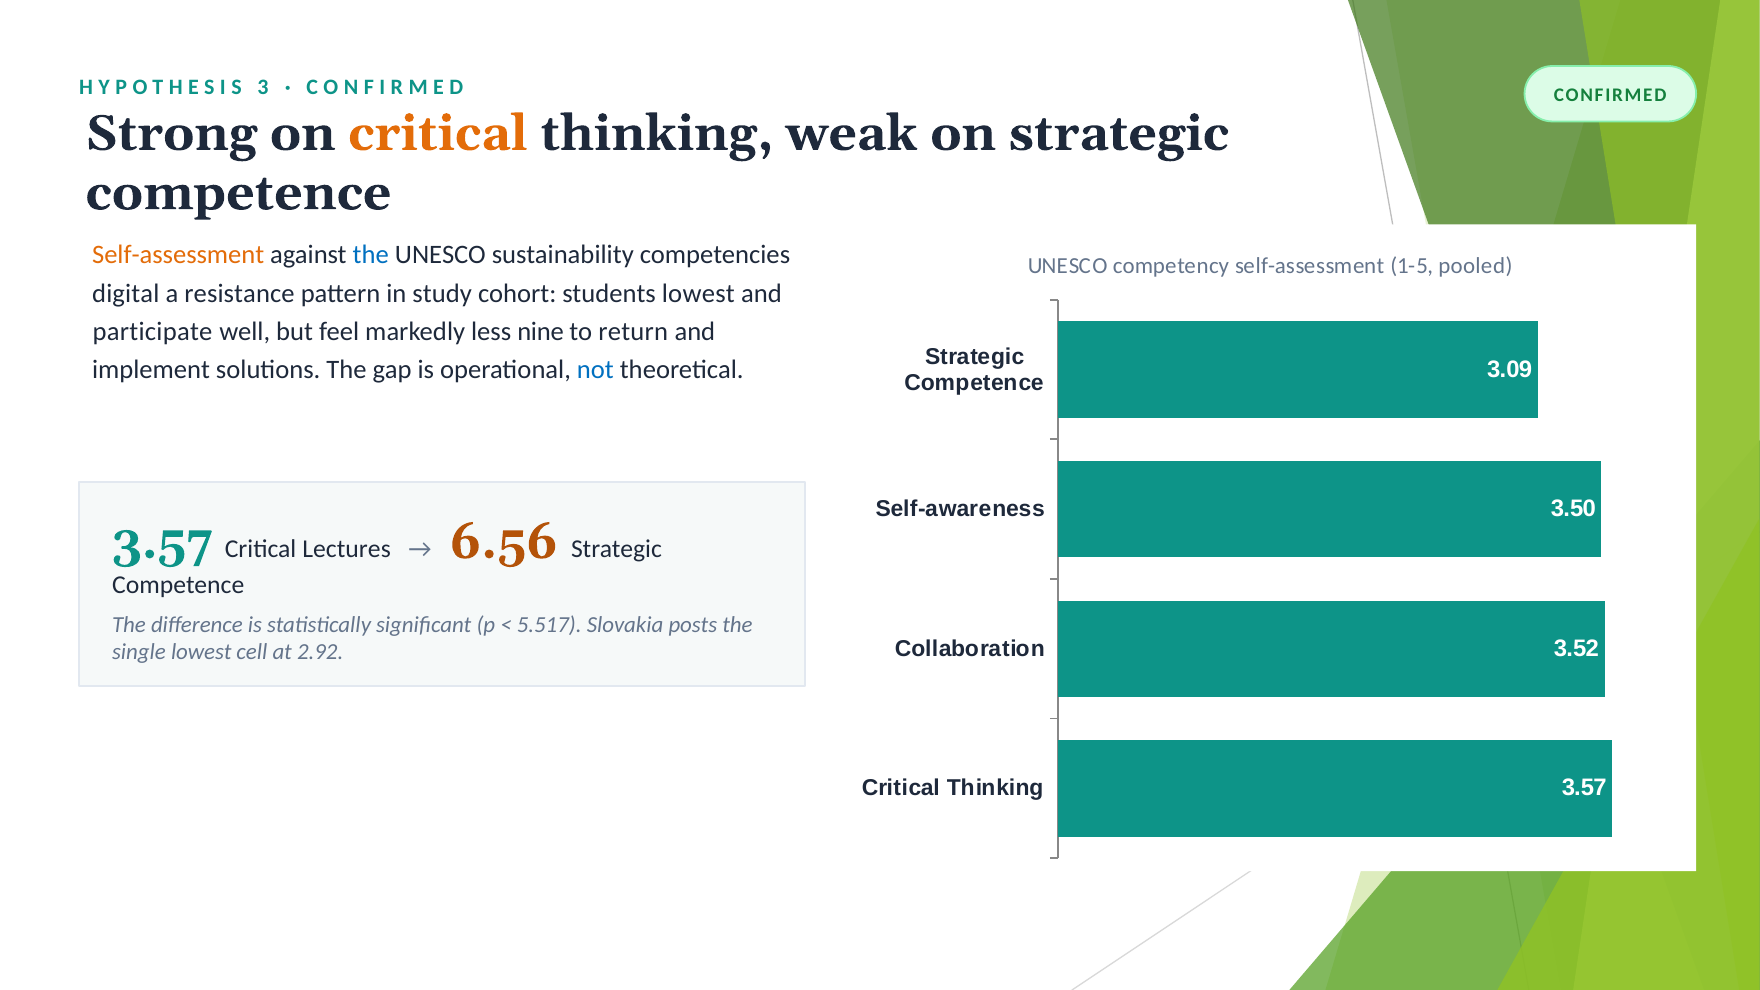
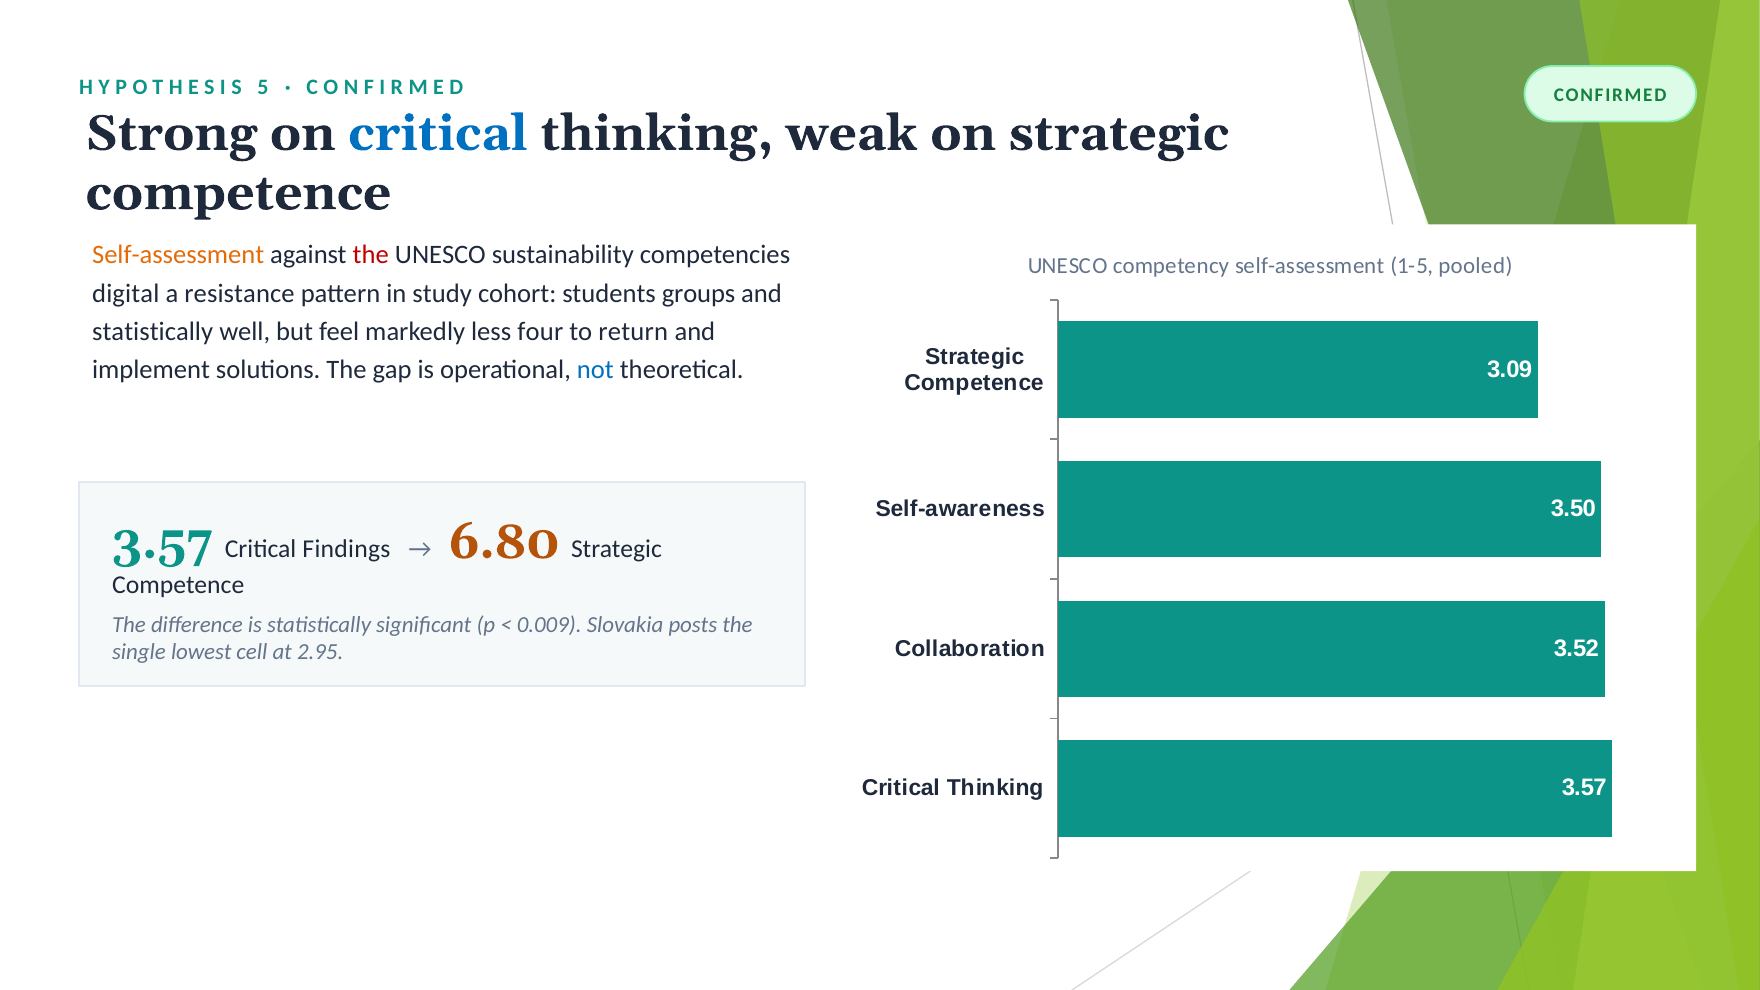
3: 3 -> 5
critical at (438, 133) colour: orange -> blue
the at (371, 255) colour: blue -> red
students lowest: lowest -> groups
participate at (153, 332): participate -> statistically
nine: nine -> four
Lectures: Lectures -> Findings
6.56: 6.56 -> 6.80
5.517: 5.517 -> 0.009
2.92: 2.92 -> 2.95
